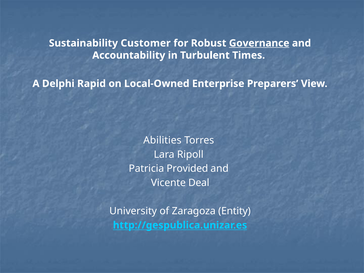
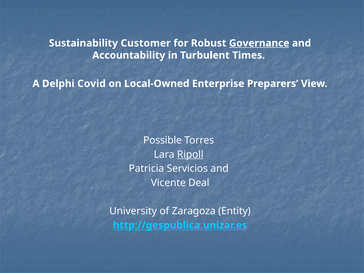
Rapid: Rapid -> Covid
Abilities: Abilities -> Possible
Ripoll underline: none -> present
Provided: Provided -> Servicios
